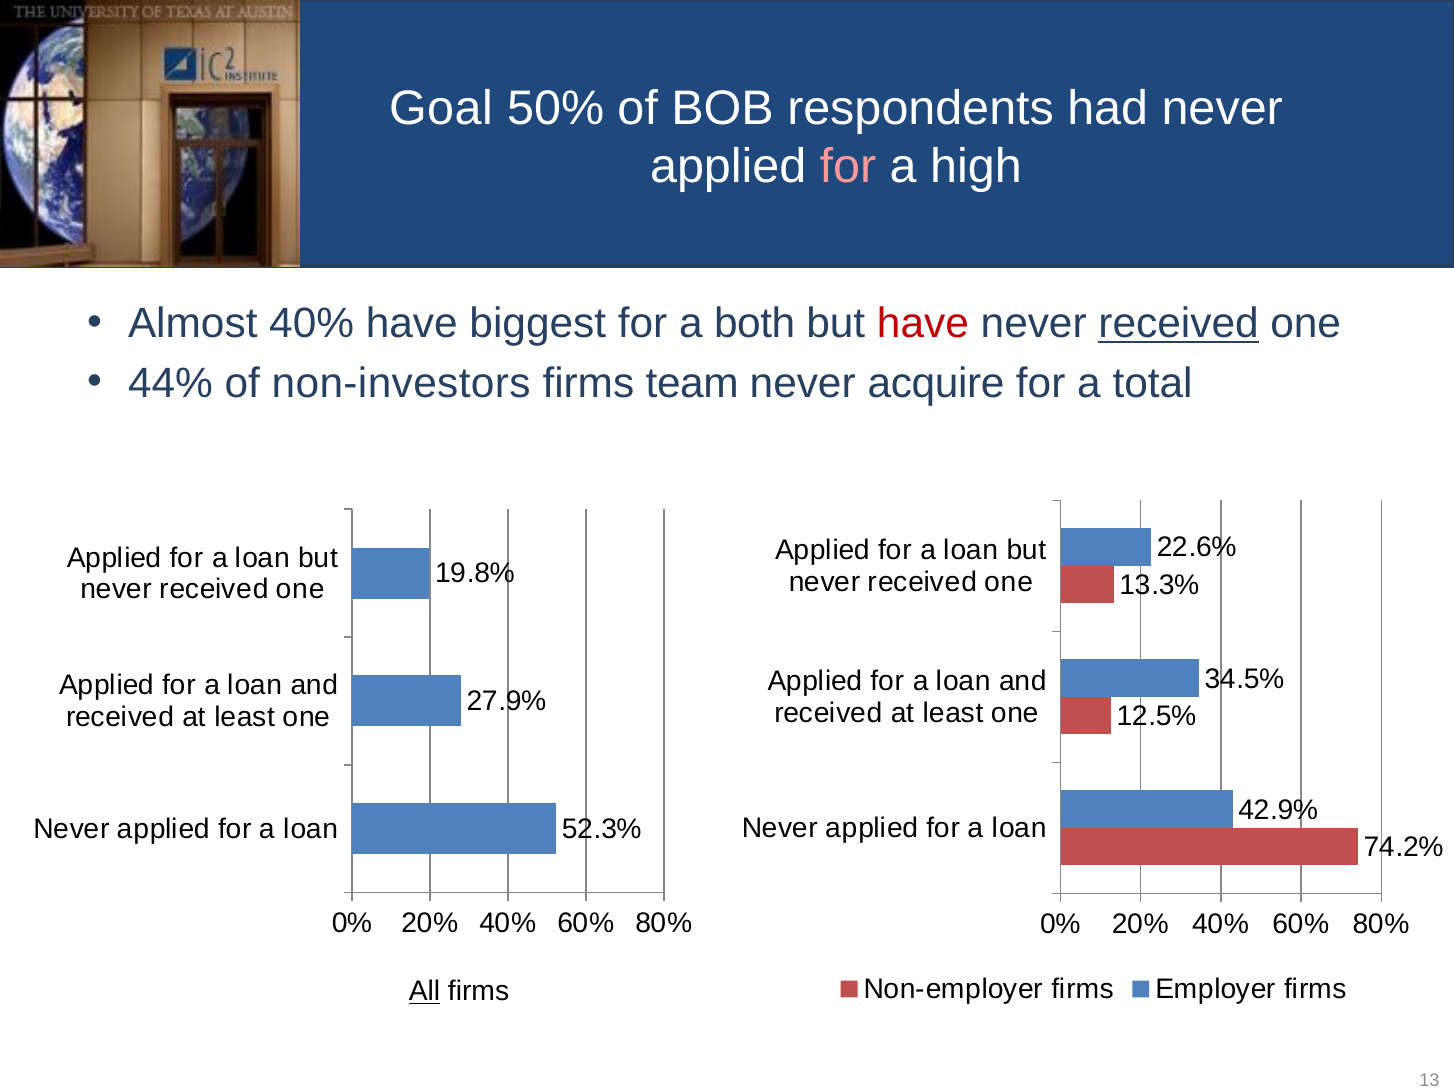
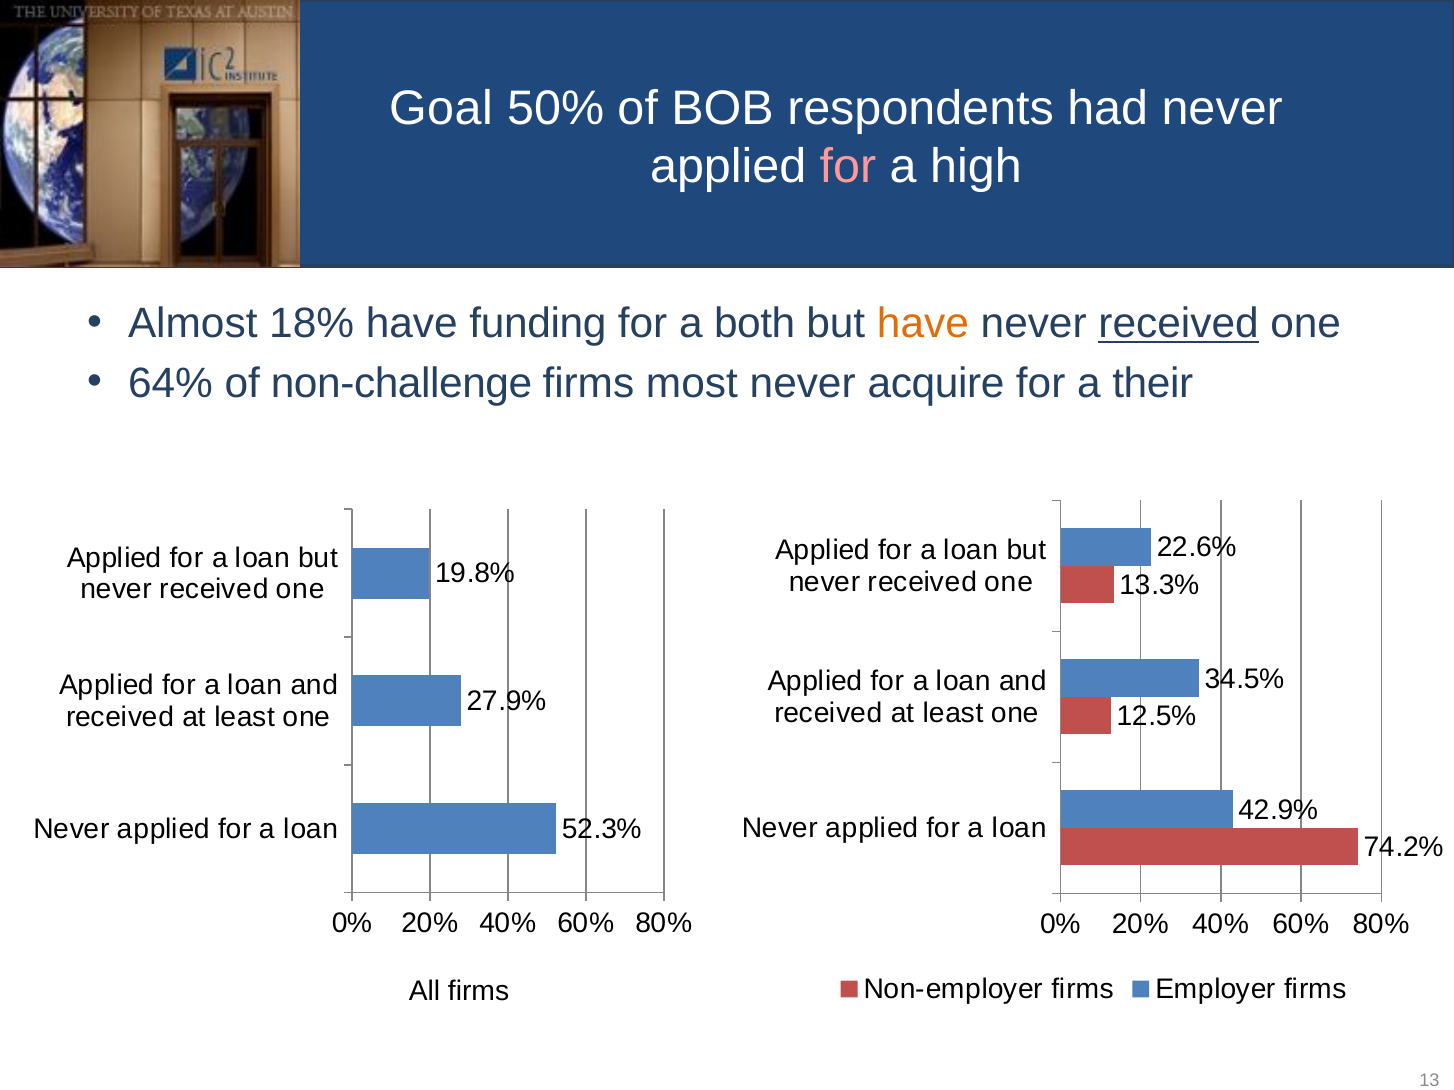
Almost 40%: 40% -> 18%
biggest: biggest -> funding
have at (923, 324) colour: red -> orange
44%: 44% -> 64%
non-investors: non-investors -> non-challenge
team: team -> most
total: total -> their
All underline: present -> none
